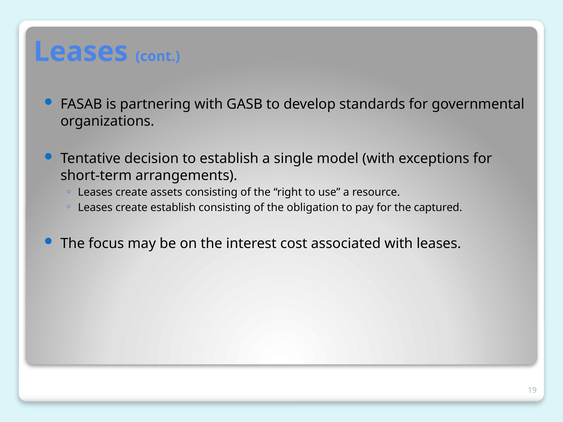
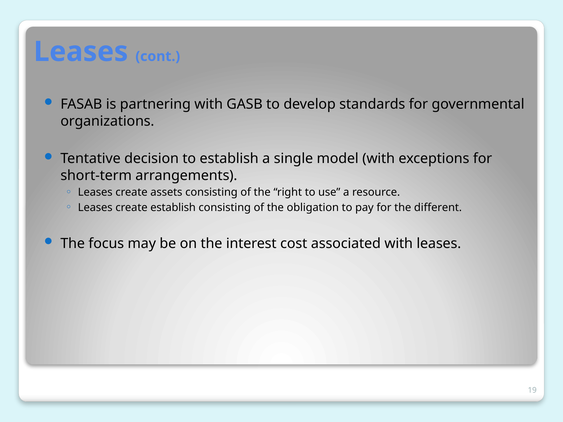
captured: captured -> different
